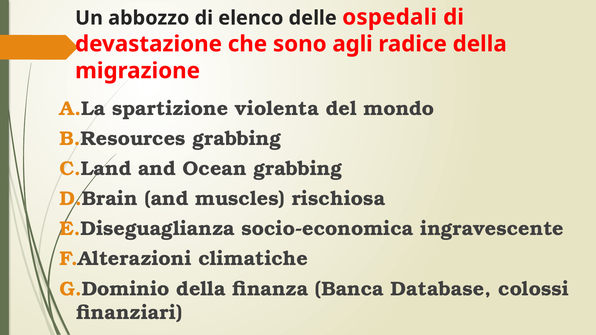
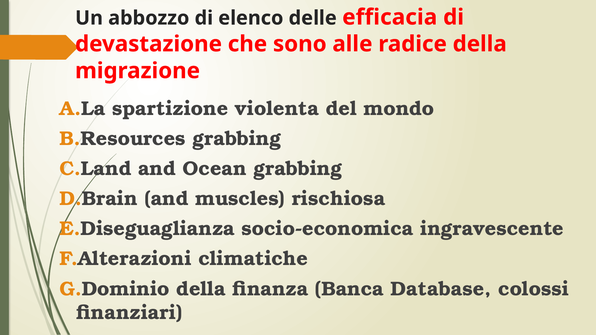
ospedali: ospedali -> efficacia
agli: agli -> alle
